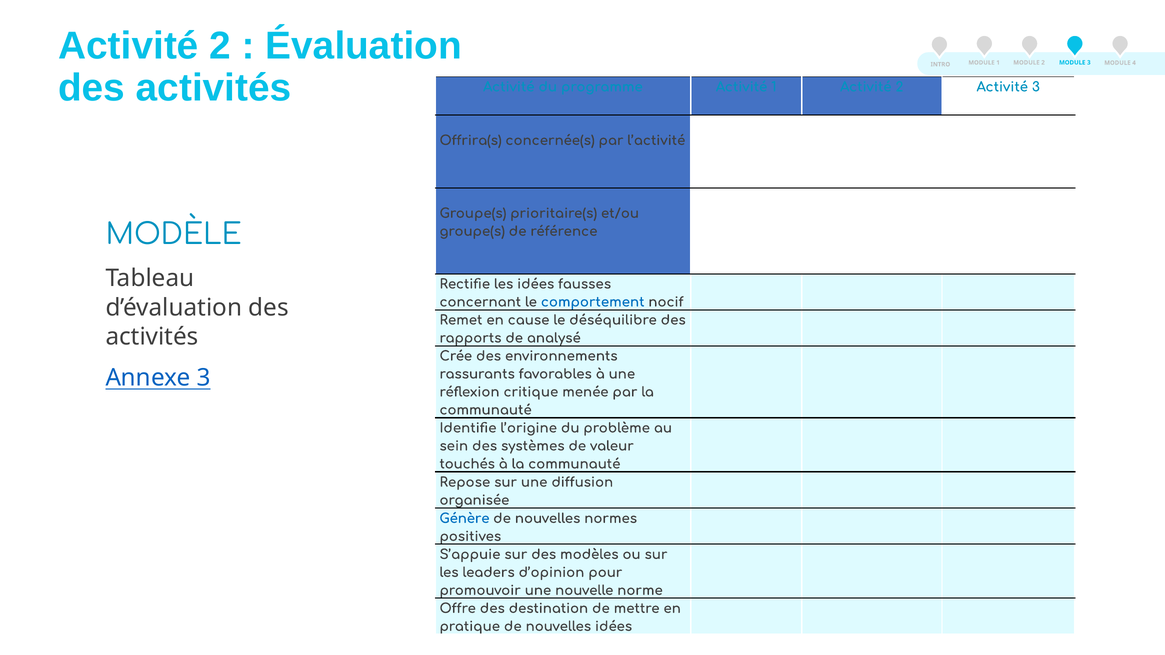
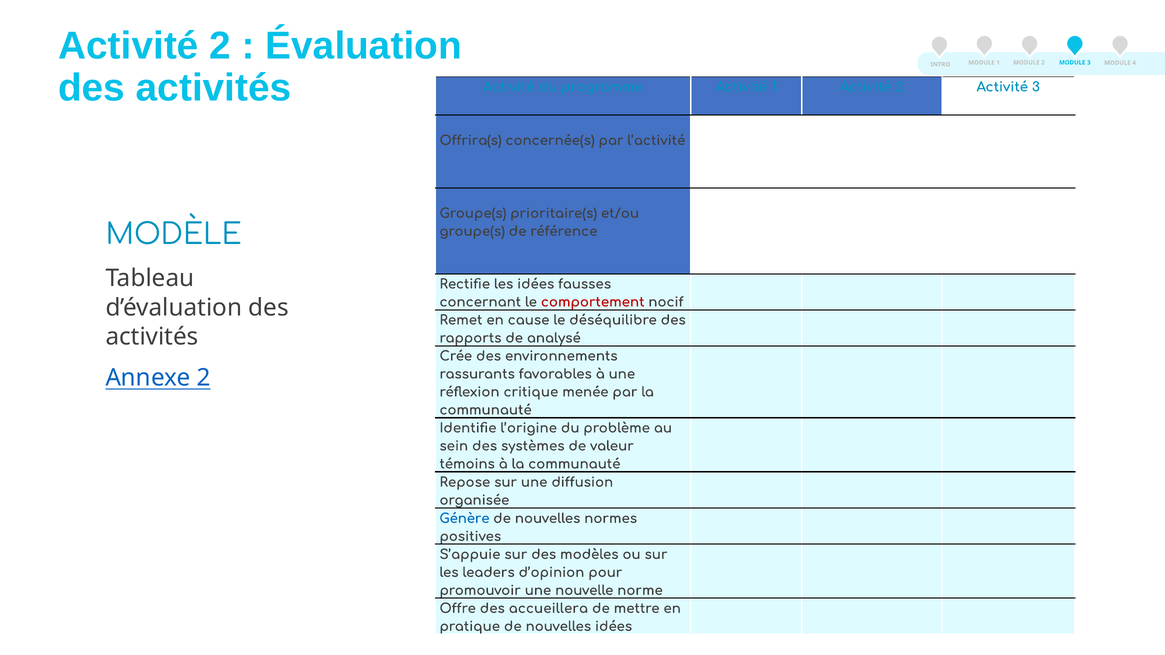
comportement colour: blue -> red
Annexe 3: 3 -> 2
touchés: touchés -> témoins
destination: destination -> accueillera
